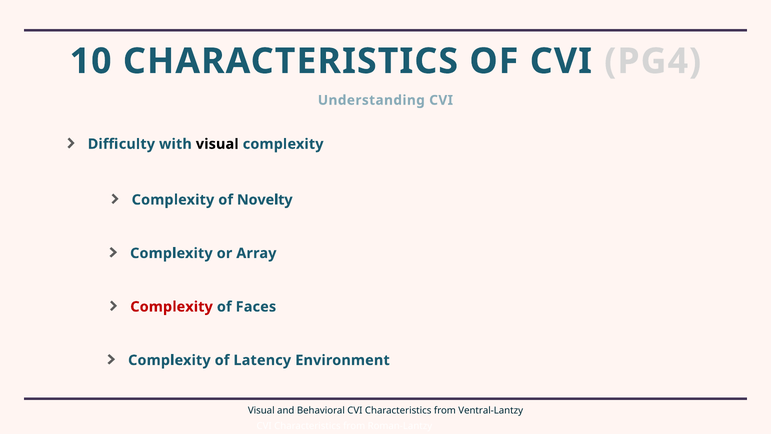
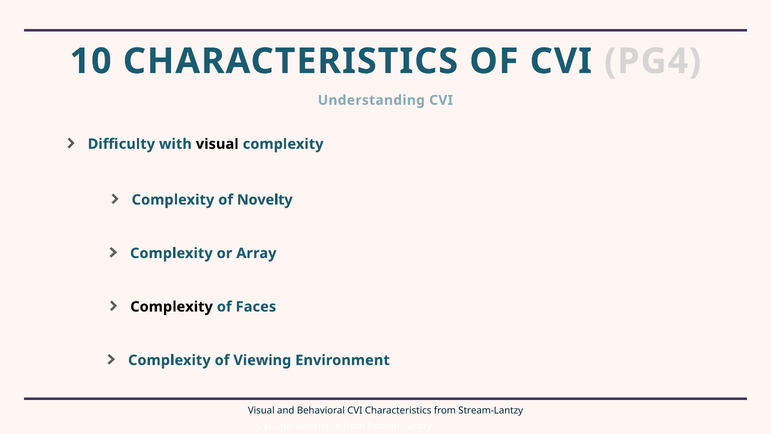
Complexity at (172, 307) colour: red -> black
Latency: Latency -> Viewing
Ventral-Lantzy: Ventral-Lantzy -> Stream-Lantzy
